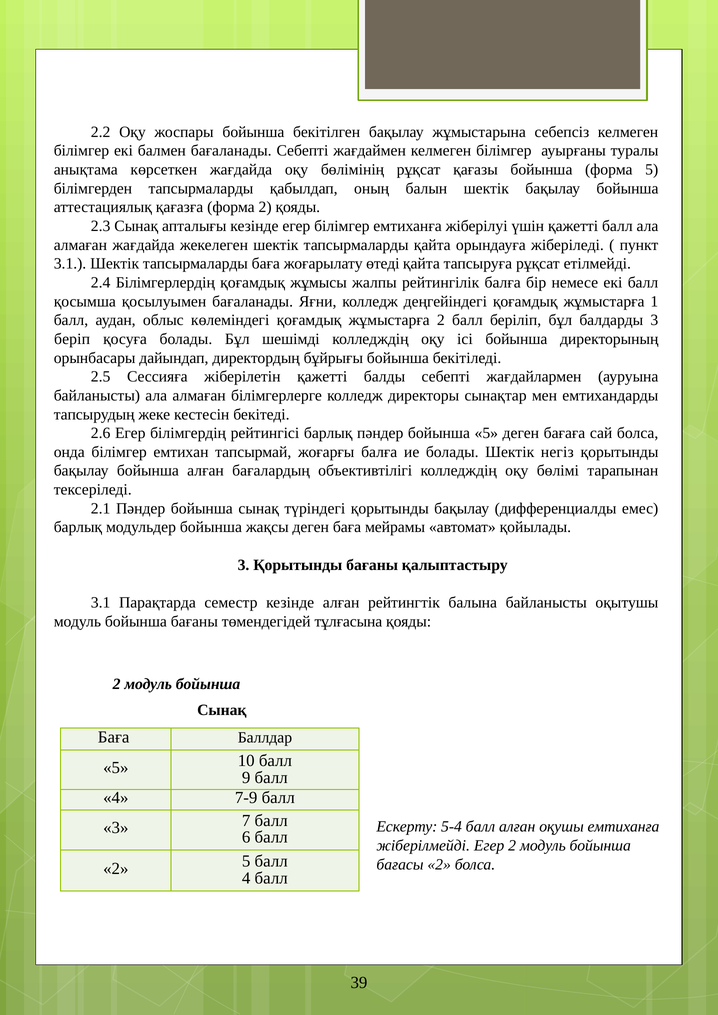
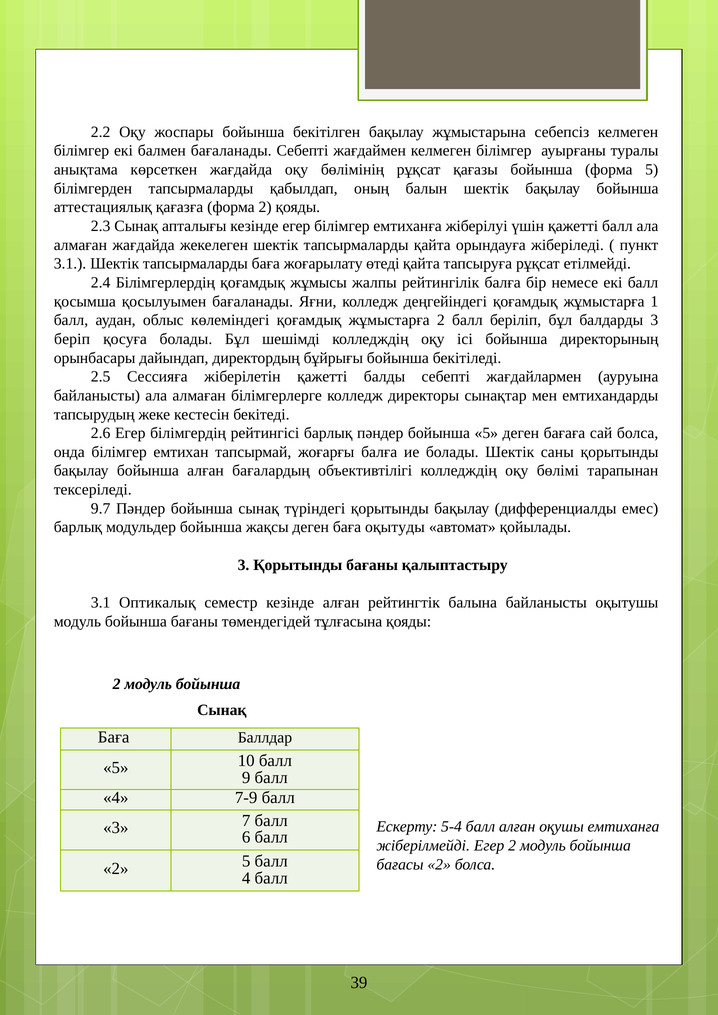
негіз: негіз -> саны
2.1: 2.1 -> 9.7
мейрамы: мейрамы -> оқытуды
Парақтарда: Парақтарда -> Оптикалық
